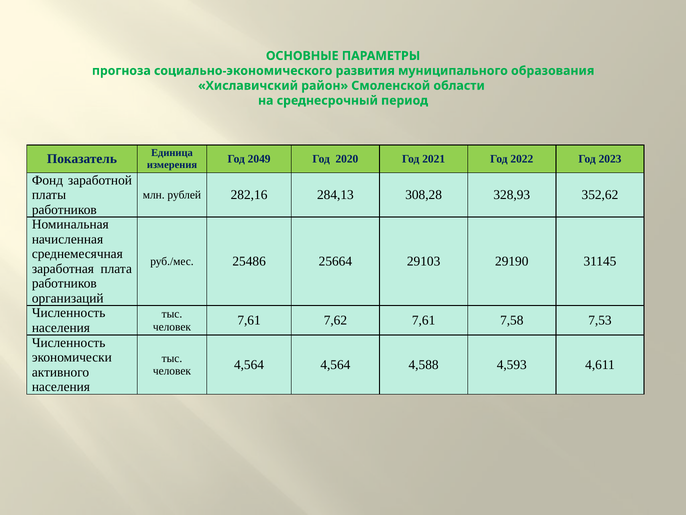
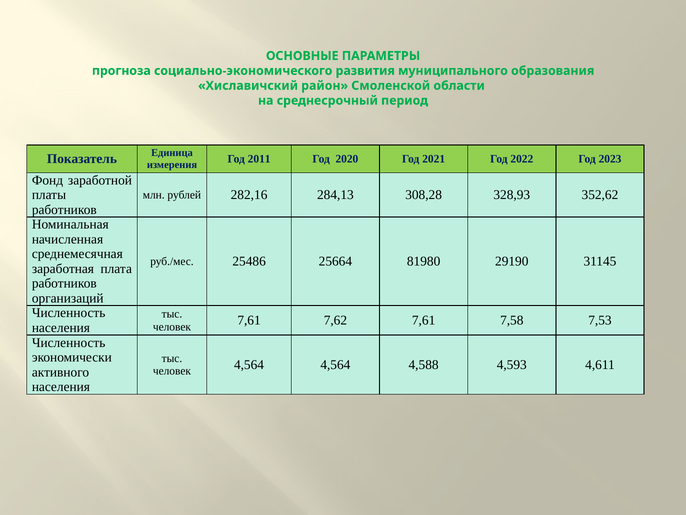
2049: 2049 -> 2011
29103: 29103 -> 81980
